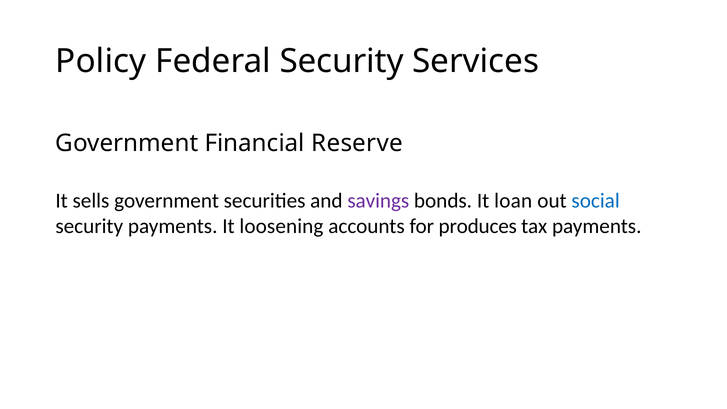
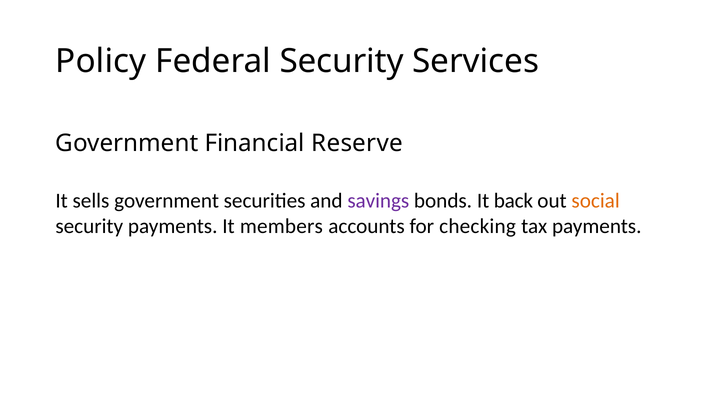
loan: loan -> back
social colour: blue -> orange
loosening: loosening -> members
produces: produces -> checking
